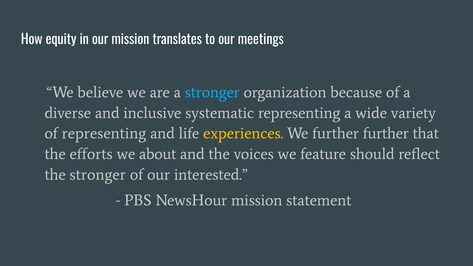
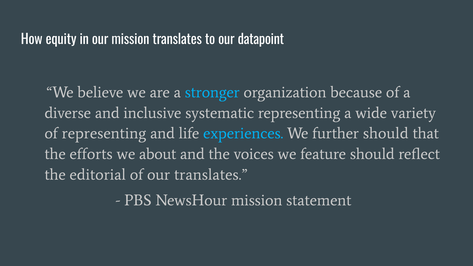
meetings: meetings -> datapoint
experiences colour: yellow -> light blue
further further: further -> should
the stronger: stronger -> editorial
our interested: interested -> translates
